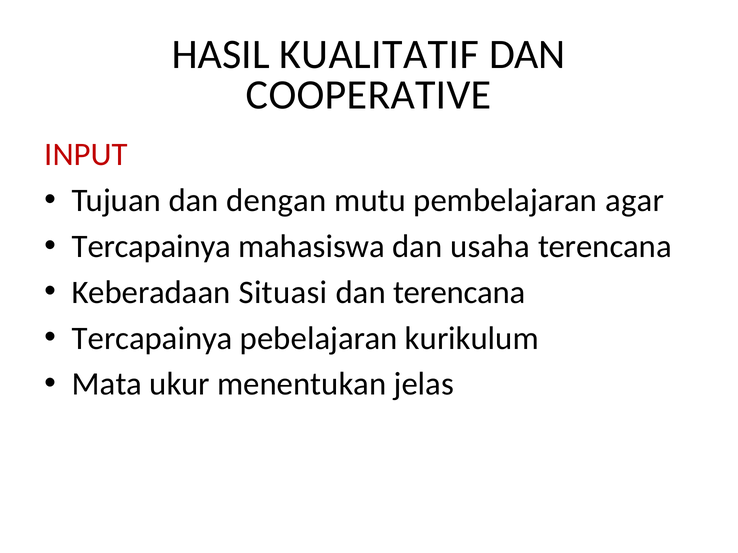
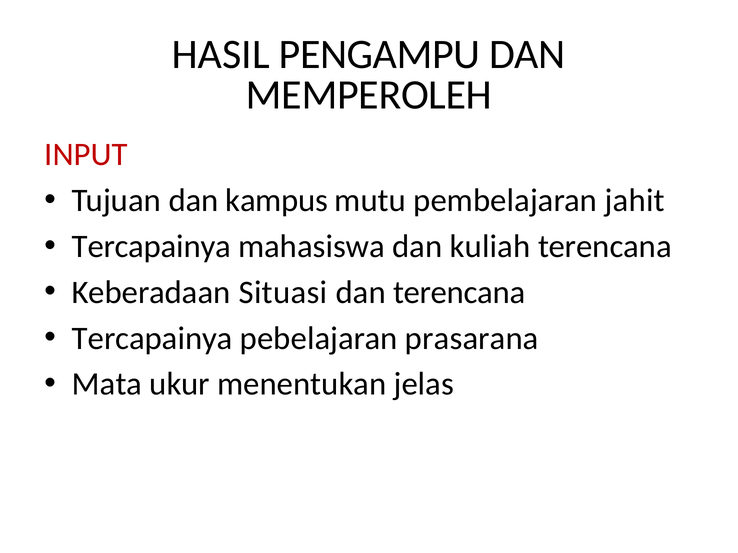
KUALITATIF: KUALITATIF -> PENGAMPU
COOPERATIVE: COOPERATIVE -> MEMPEROLEH
dengan: dengan -> kampus
agar: agar -> jahit
usaha: usaha -> kuliah
kurikulum: kurikulum -> prasarana
